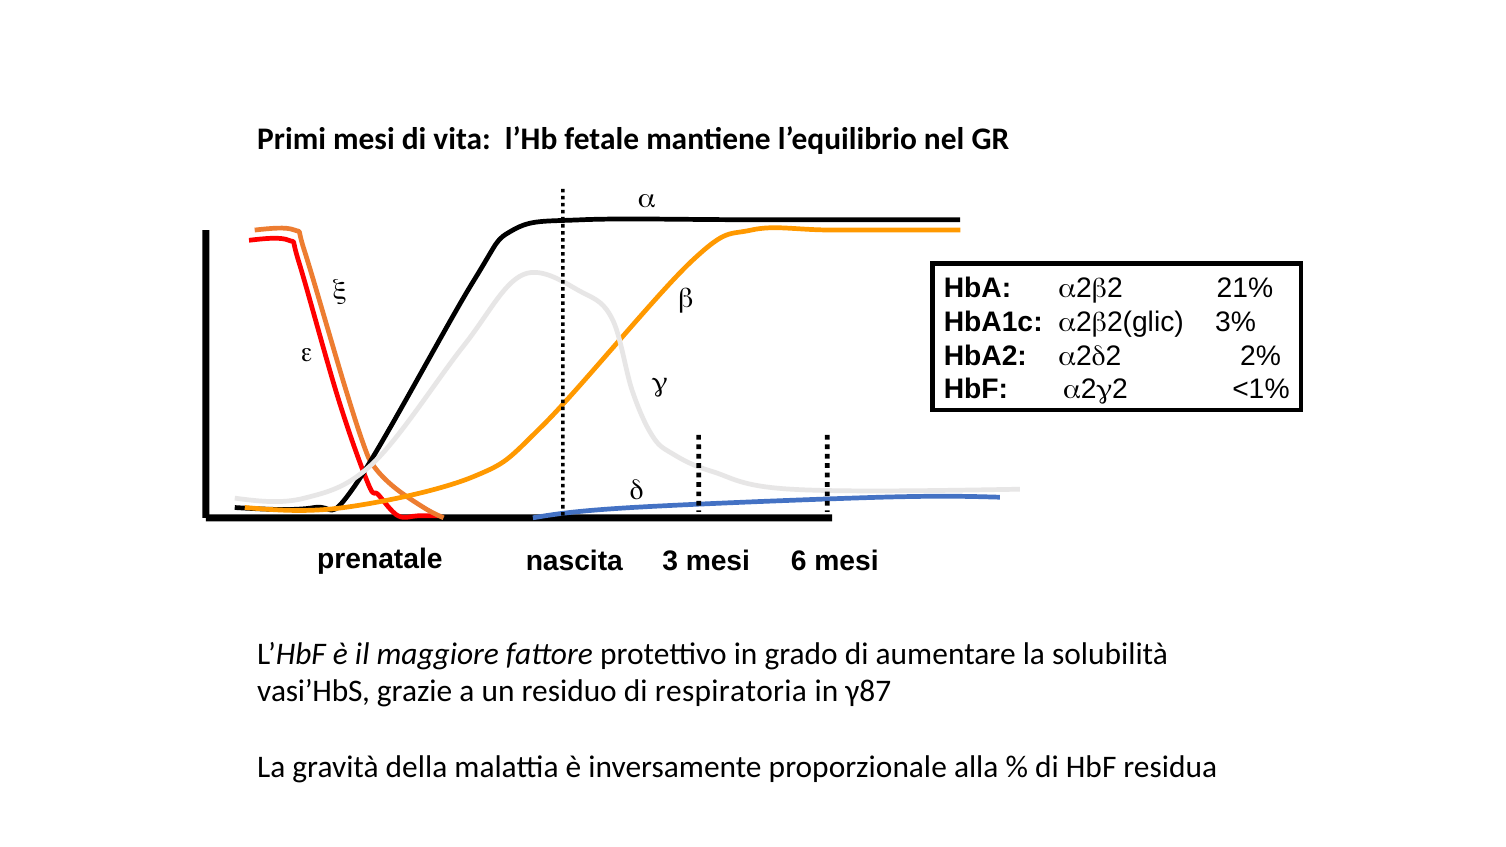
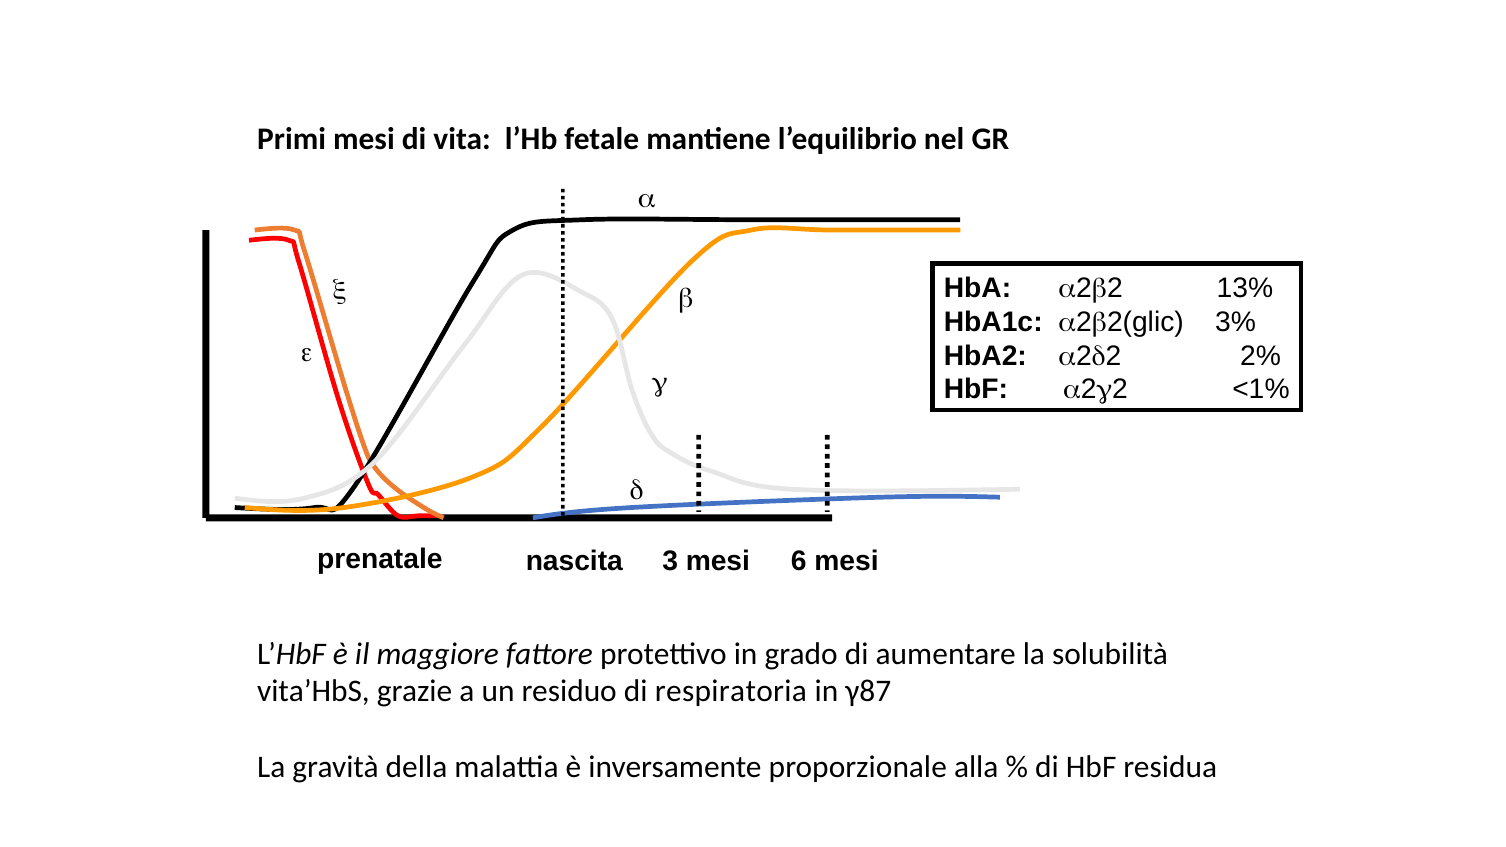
21%: 21% -> 13%
vasi’HbS: vasi’HbS -> vita’HbS
